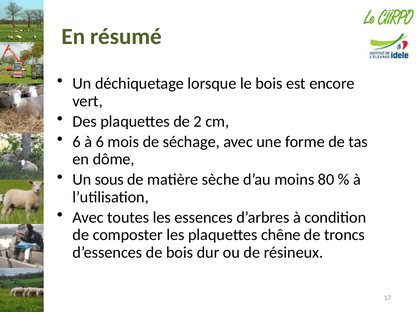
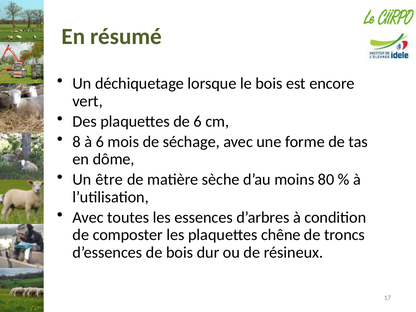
de 2: 2 -> 6
6 at (77, 142): 6 -> 8
sous: sous -> être
